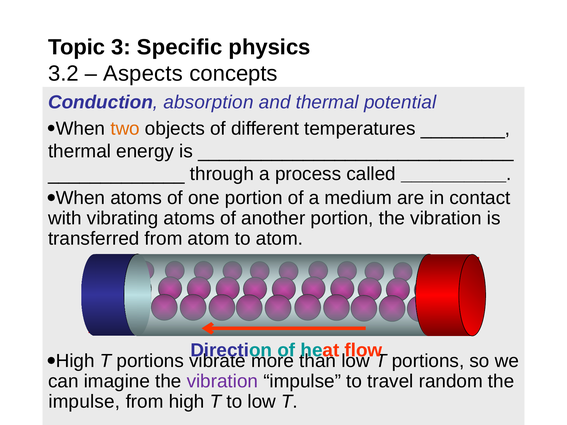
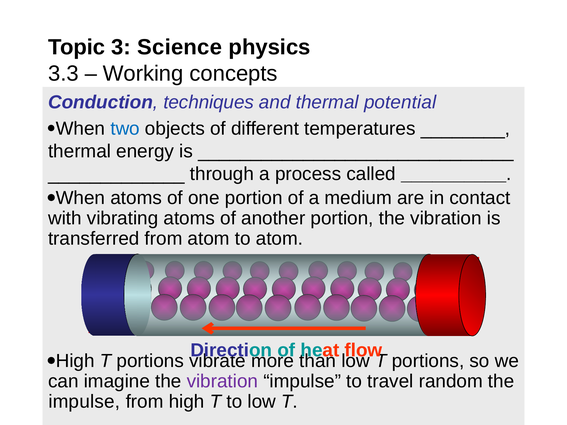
Specific: Specific -> Science
3.2: 3.2 -> 3.3
Aspects: Aspects -> Working
absorption: absorption -> techniques
two colour: orange -> blue
